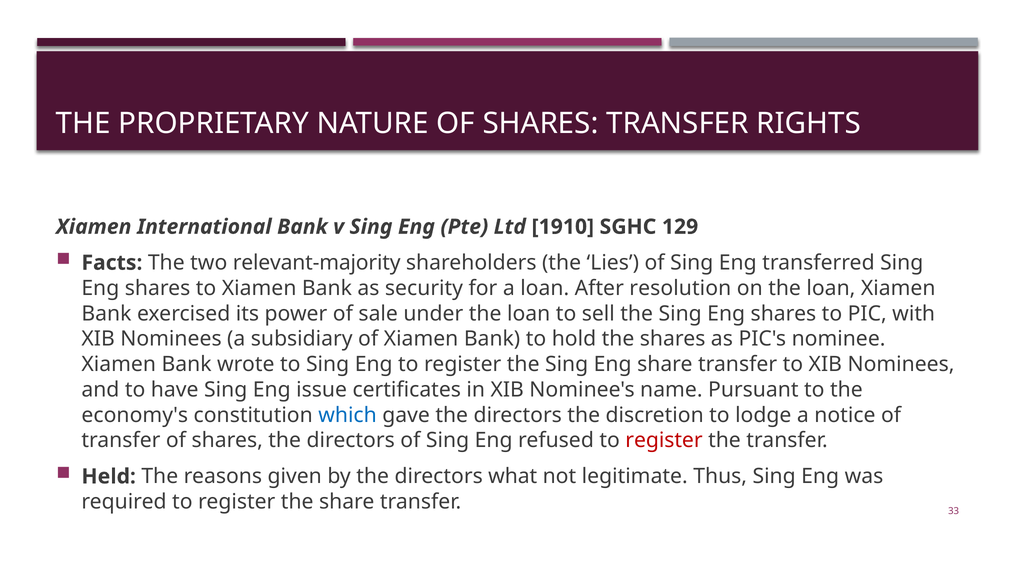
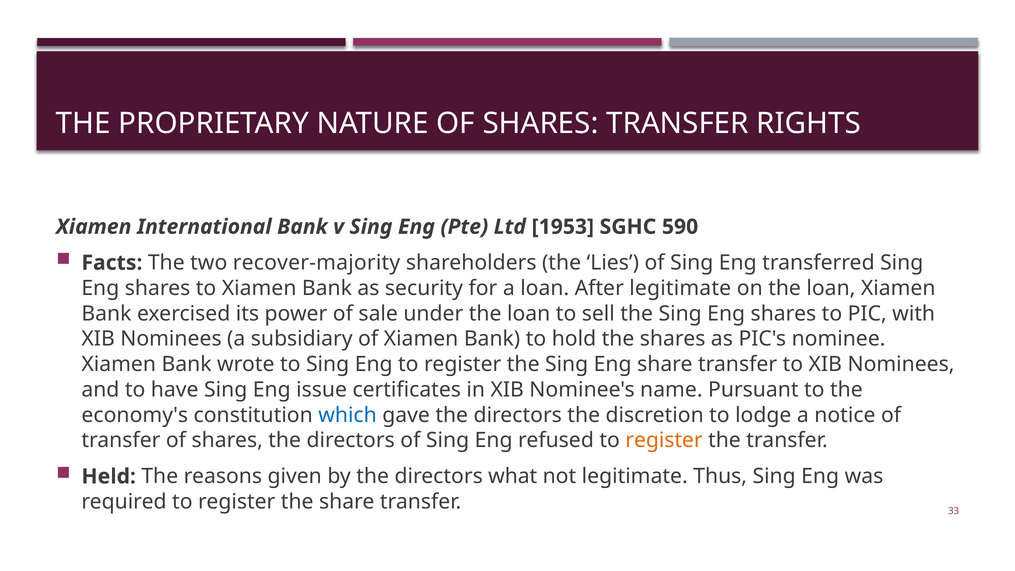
1910: 1910 -> 1953
129: 129 -> 590
relevant-majority: relevant-majority -> recover-majority
After resolution: resolution -> legitimate
register at (664, 440) colour: red -> orange
